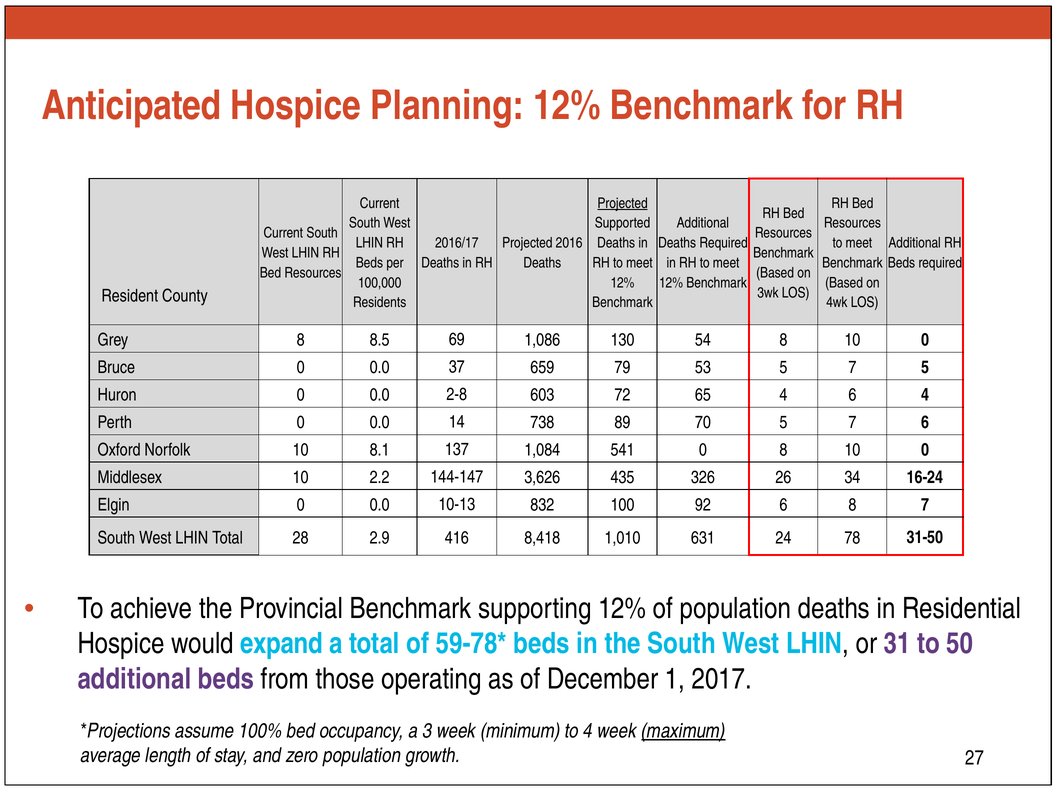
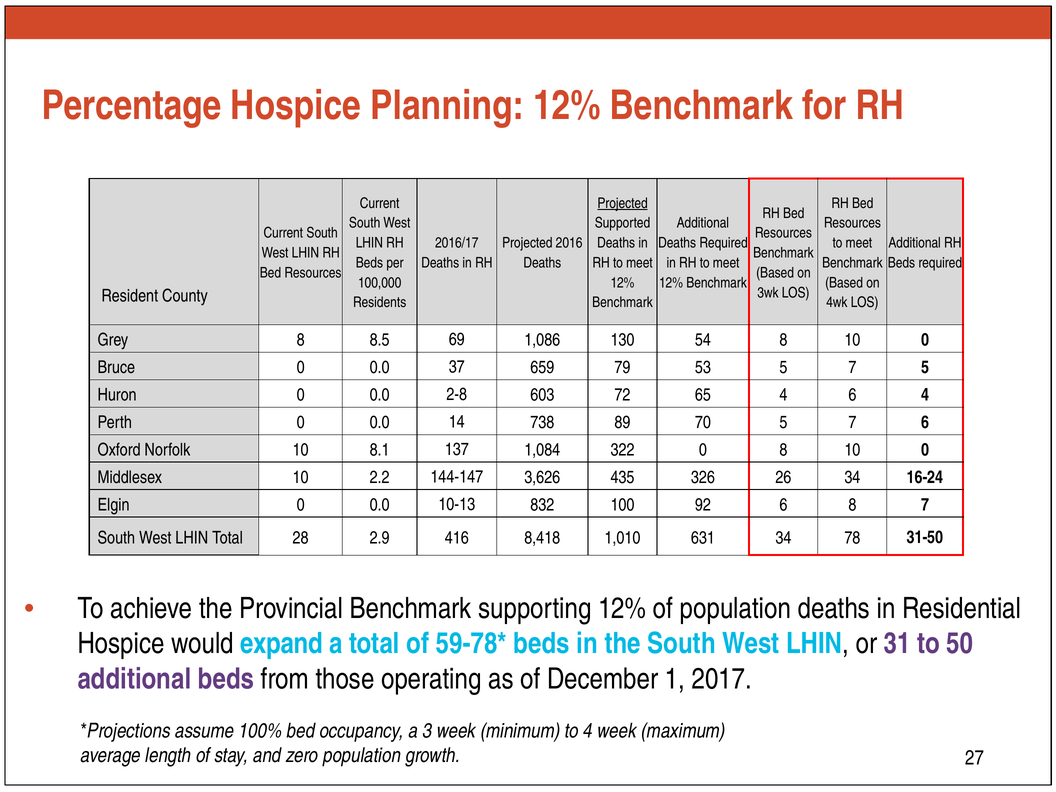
Anticipated: Anticipated -> Percentage
541: 541 -> 322
631 24: 24 -> 34
maximum underline: present -> none
